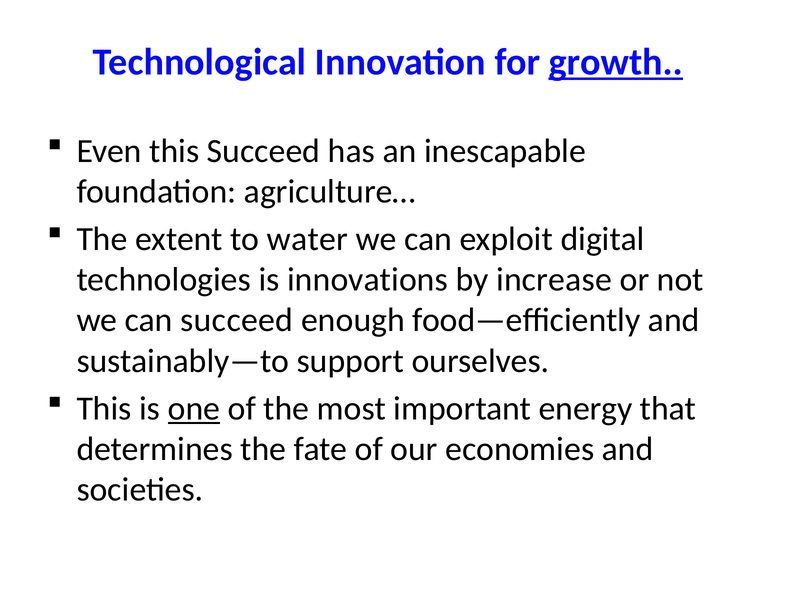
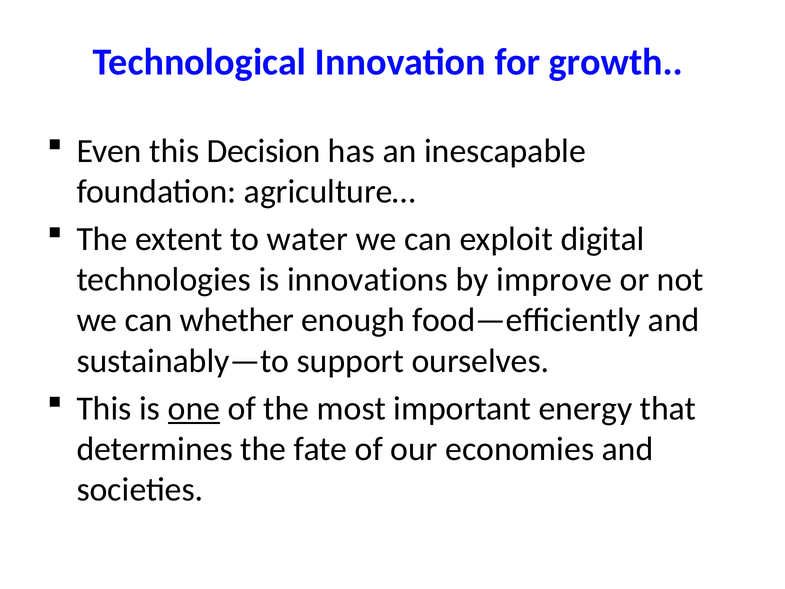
growth underline: present -> none
this Succeed: Succeed -> Decision
increase: increase -> improve
can succeed: succeed -> whether
